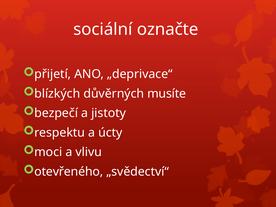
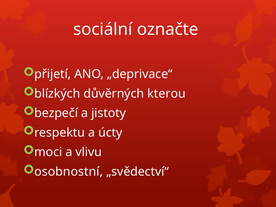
musíte: musíte -> kterou
otevřeného: otevřeného -> osobnostní
